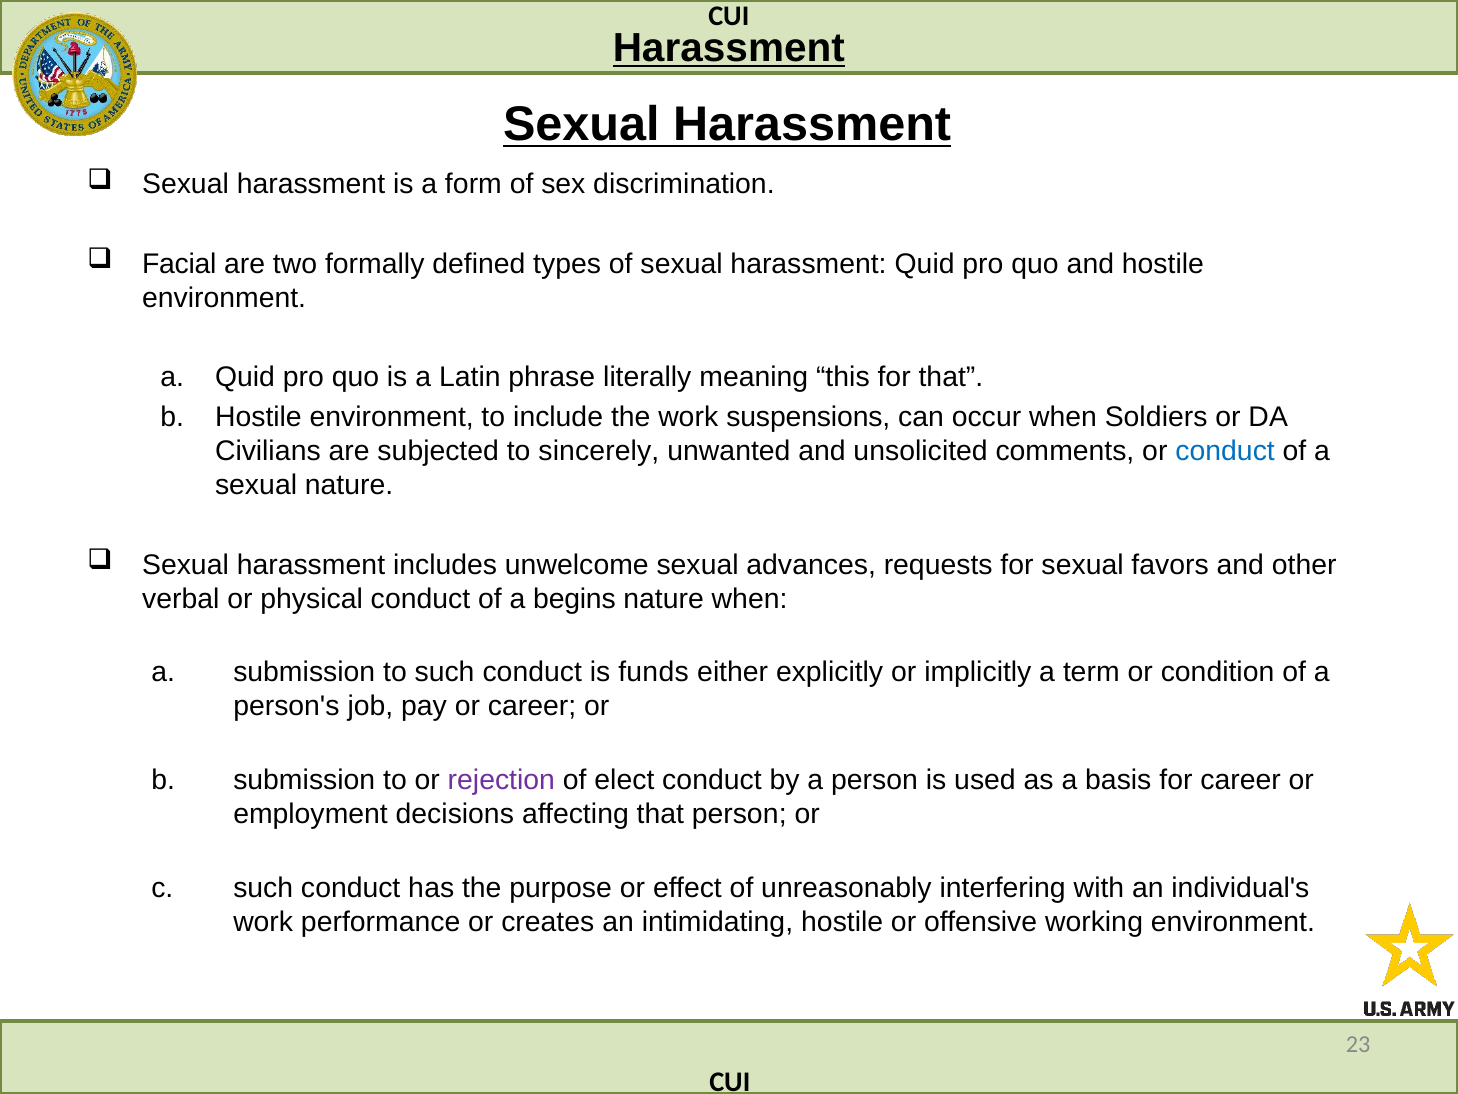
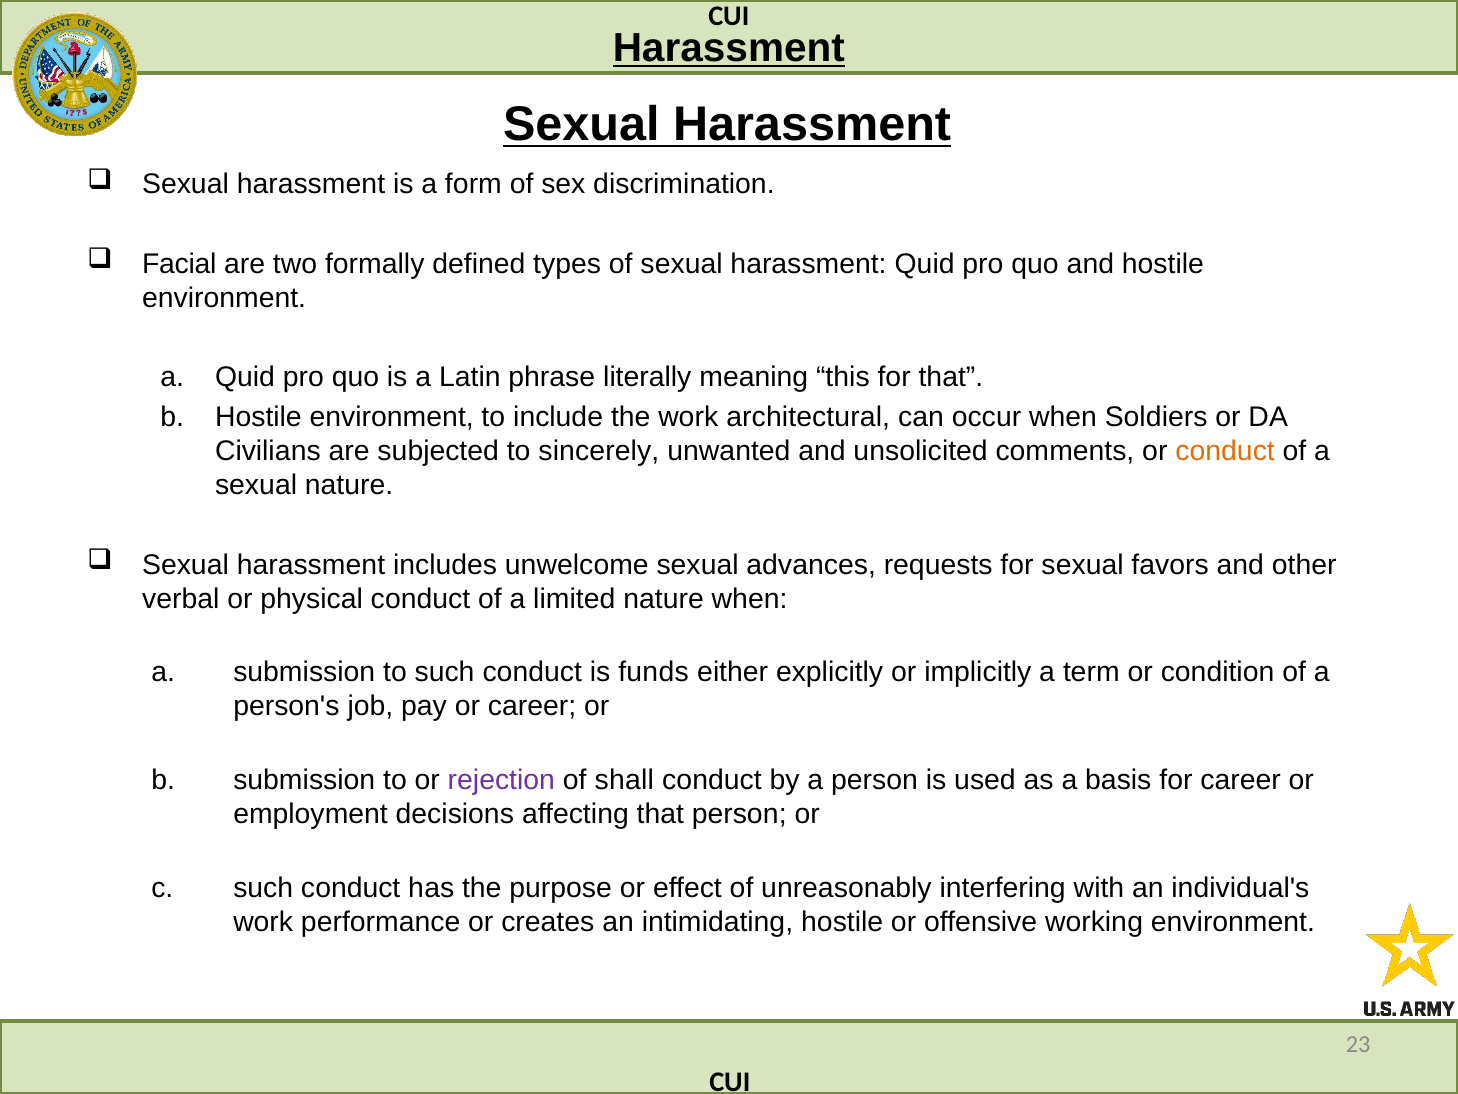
suspensions: suspensions -> architectural
conduct at (1225, 451) colour: blue -> orange
begins: begins -> limited
elect: elect -> shall
